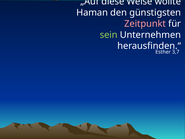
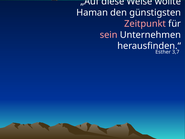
sein colour: light green -> pink
